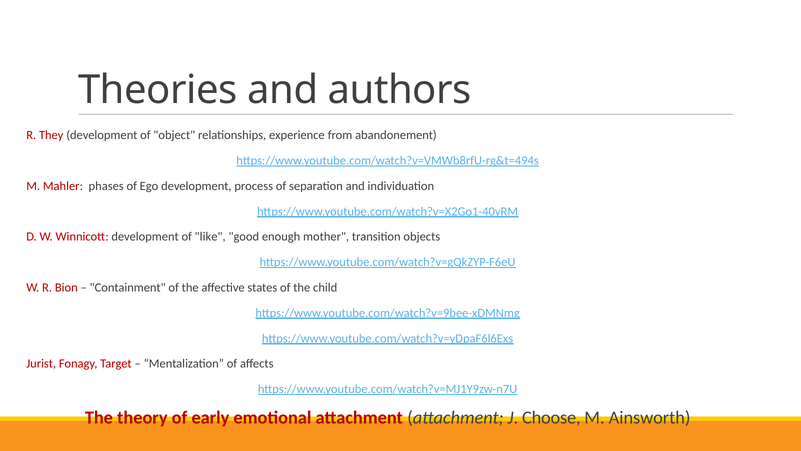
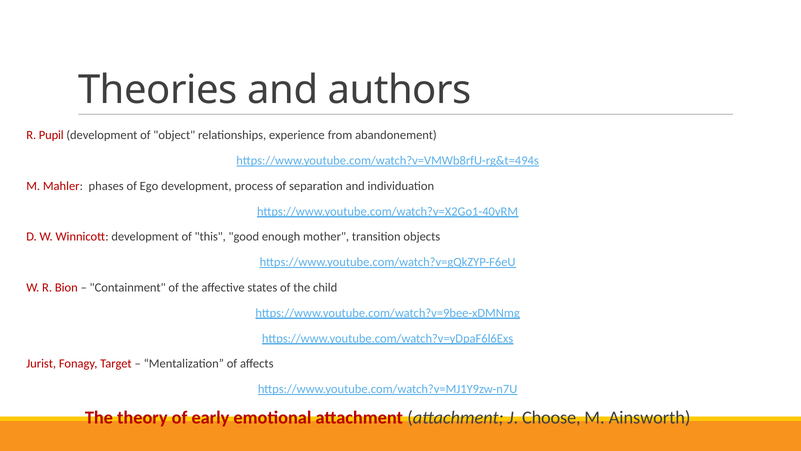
They: They -> Pupil
like: like -> this
